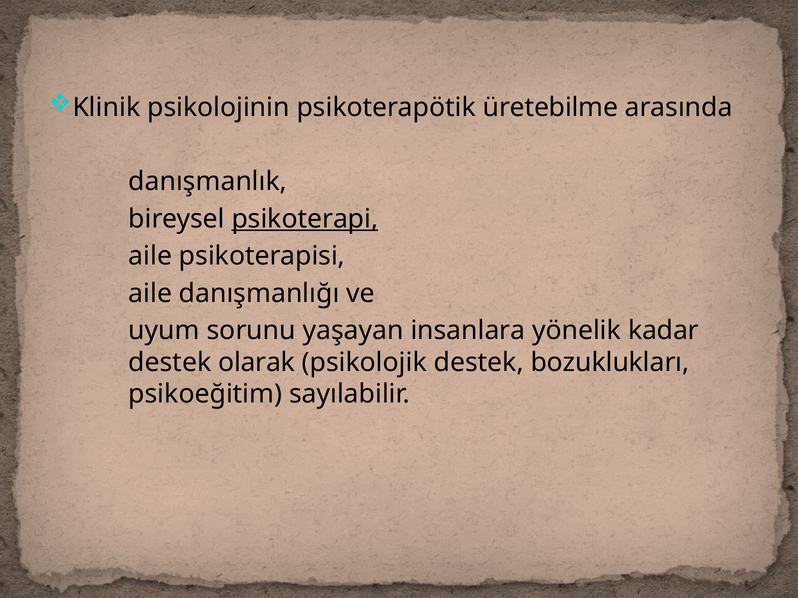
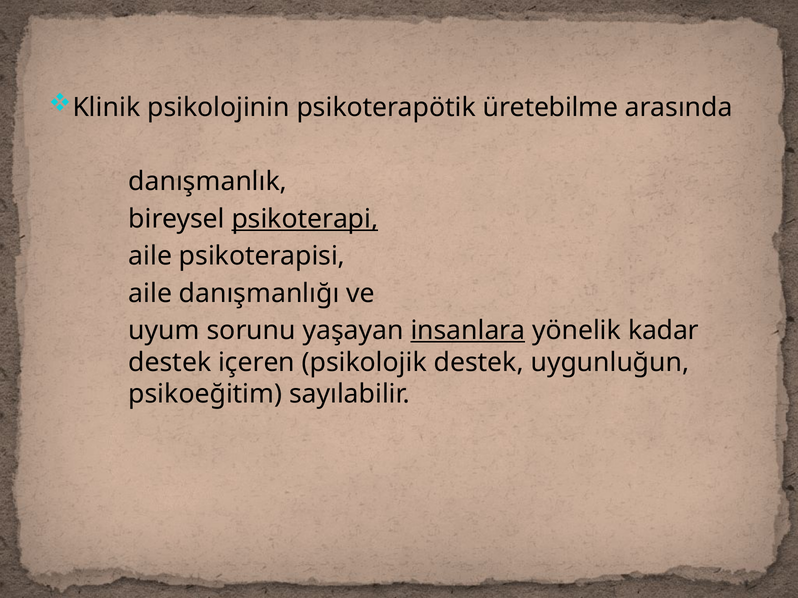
insanlara underline: none -> present
olarak: olarak -> içeren
bozuklukları: bozuklukları -> uygunluğun
